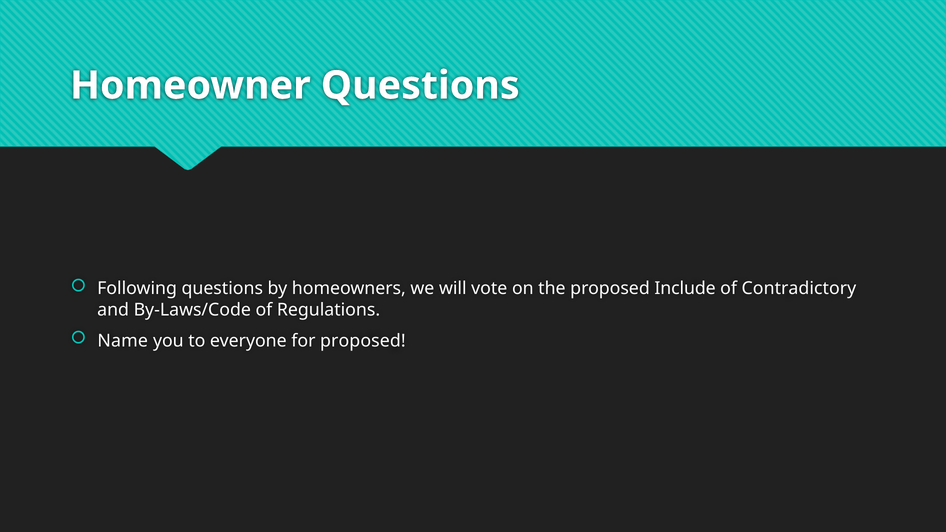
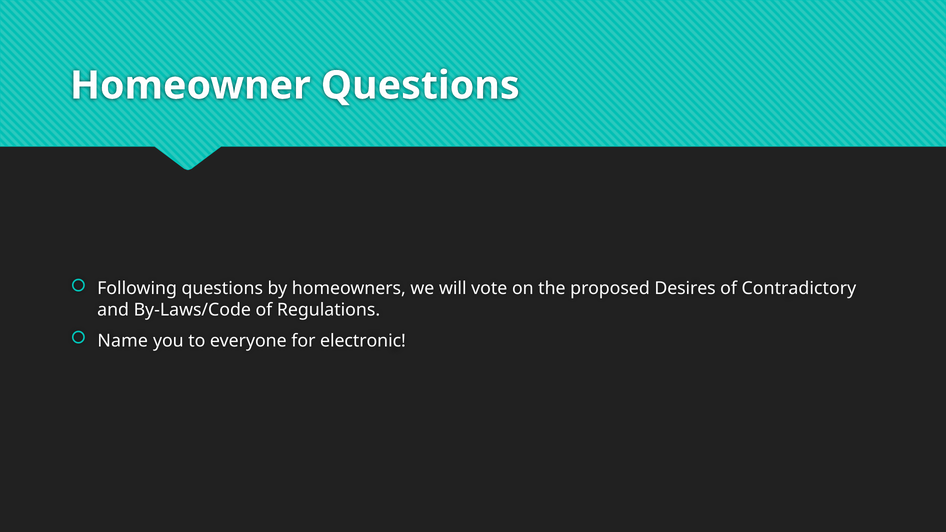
Include: Include -> Desires
for proposed: proposed -> electronic
